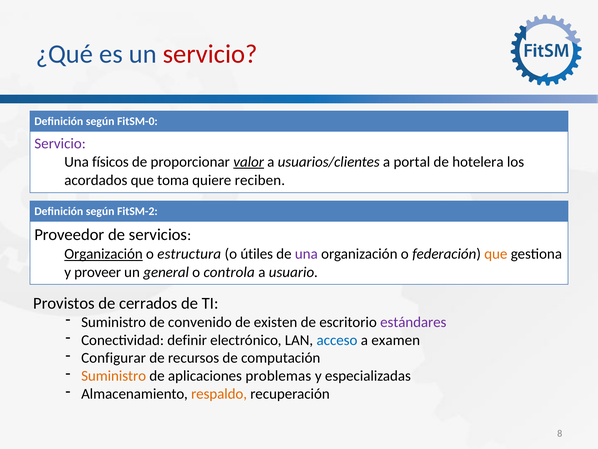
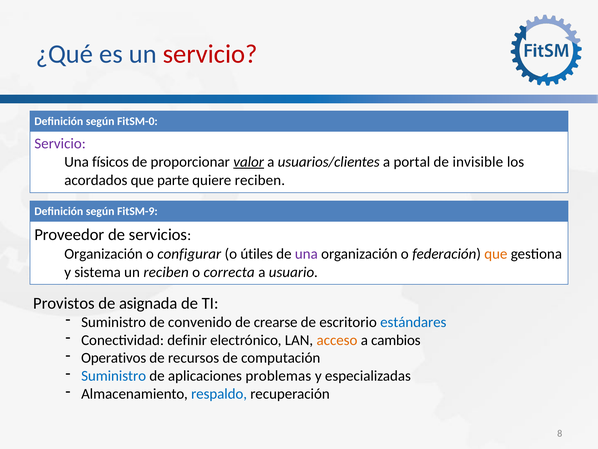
hotelera: hotelera -> invisible
toma: toma -> parte
FitSM-2: FitSM-2 -> FitSM-9
Organización at (103, 254) underline: present -> none
estructura: estructura -> configurar
proveer: proveer -> sistema
un general: general -> reciben
controla: controla -> correcta
cerrados: cerrados -> asignada
existen: existen -> crearse
estándares colour: purple -> blue
acceso colour: blue -> orange
examen: examen -> cambios
Configurar: Configurar -> Operativos
Suministro at (114, 376) colour: orange -> blue
respaldo colour: orange -> blue
